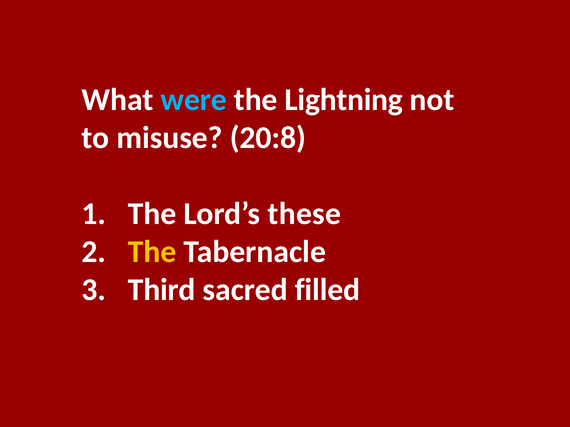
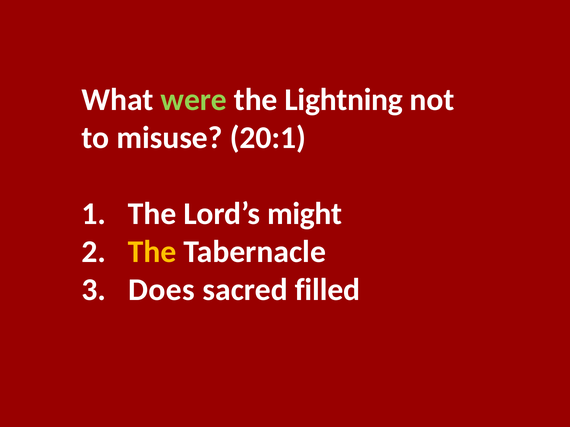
were colour: light blue -> light green
20:8: 20:8 -> 20:1
these: these -> might
Third: Third -> Does
